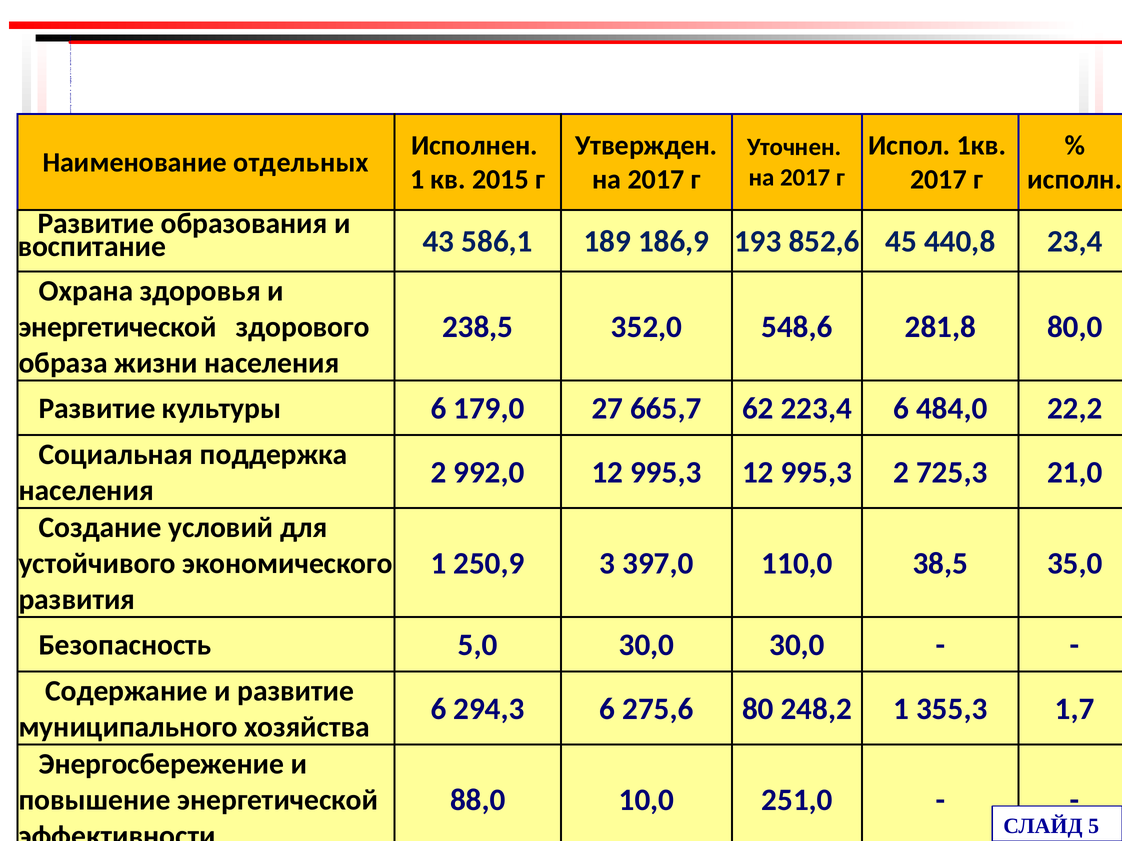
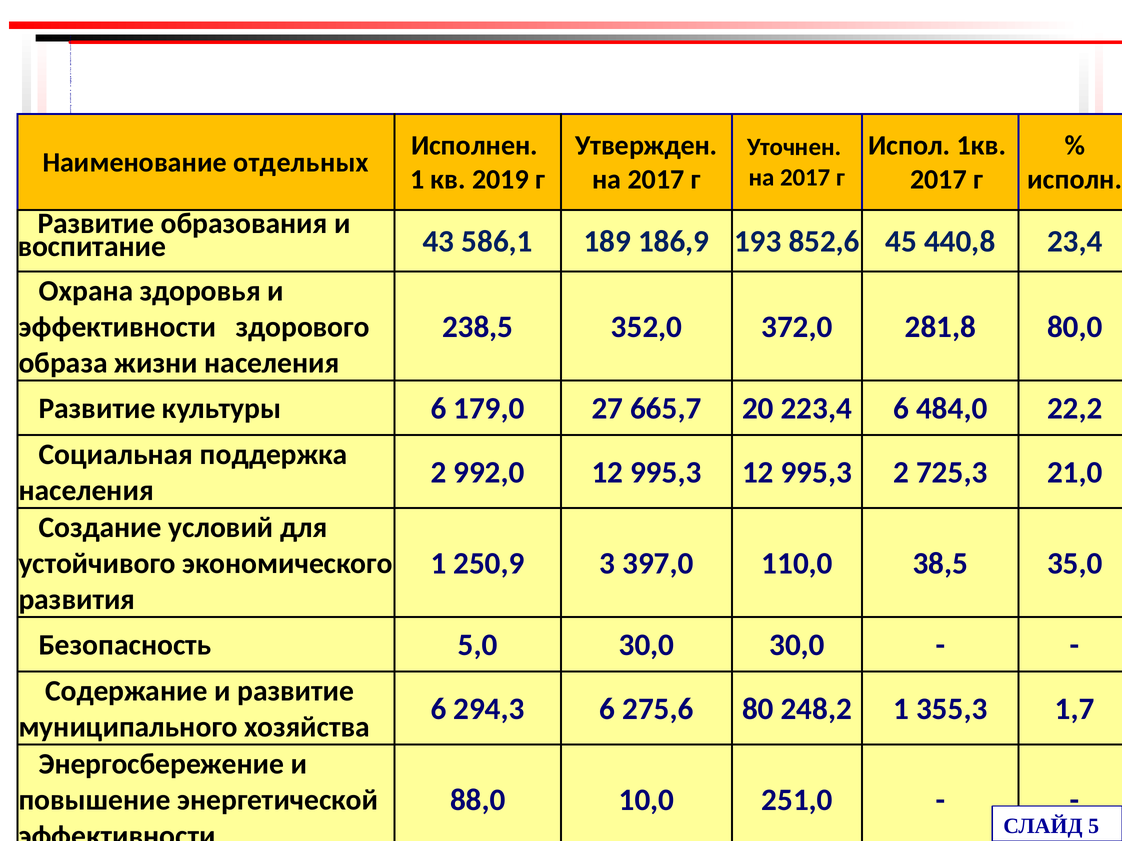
2015: 2015 -> 2019
548,6: 548,6 -> 372,0
энергетической at (118, 327): энергетической -> эффективности
62: 62 -> 20
